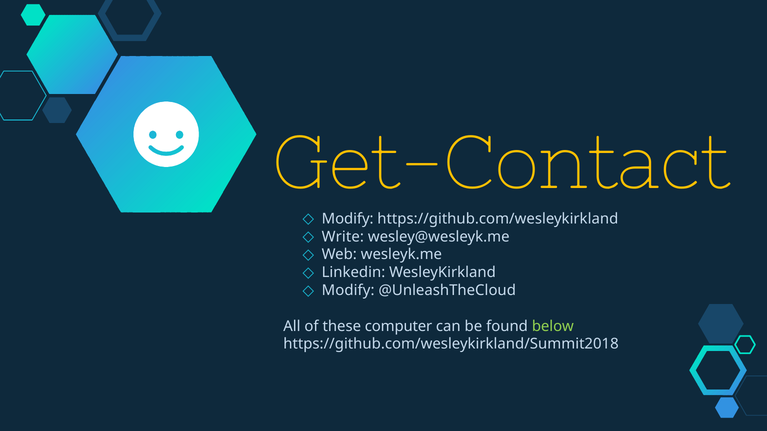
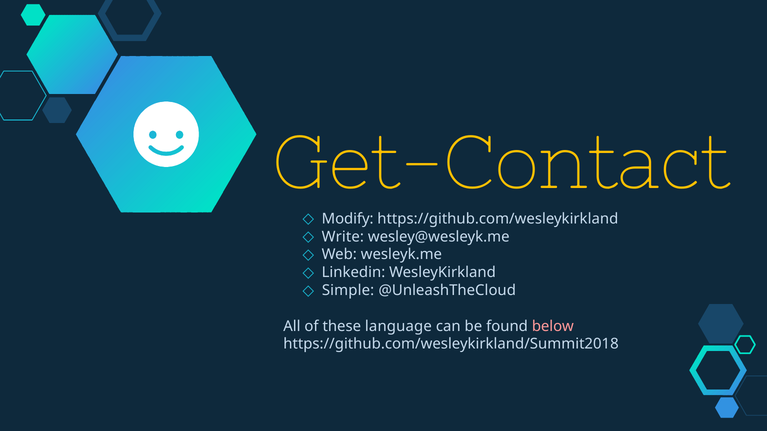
Modify at (348, 291): Modify -> Simple
computer: computer -> language
below colour: light green -> pink
